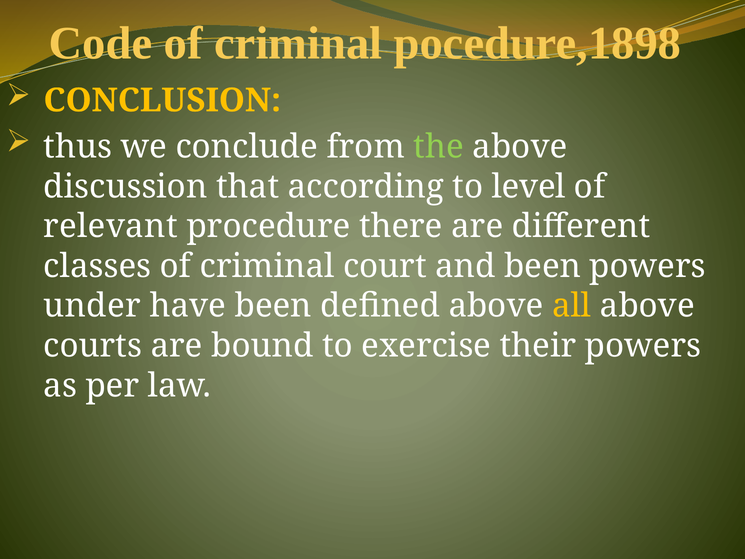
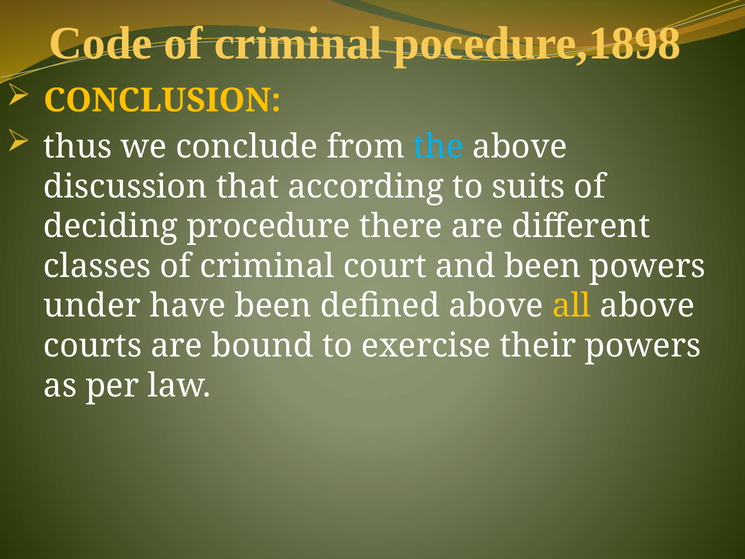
the colour: light green -> light blue
level: level -> suits
relevant: relevant -> deciding
